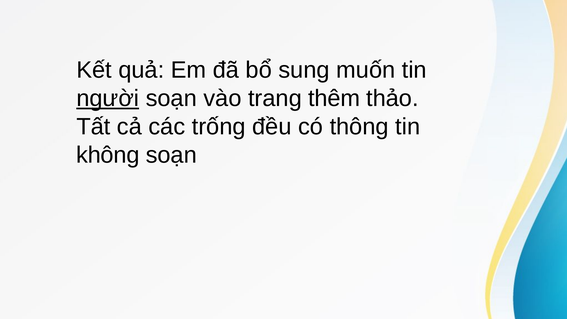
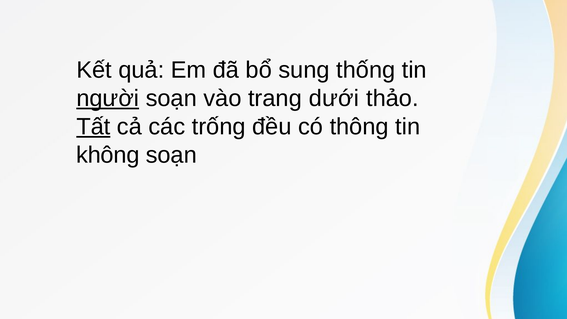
muốn: muốn -> thống
thêm: thêm -> dưới
Tất underline: none -> present
